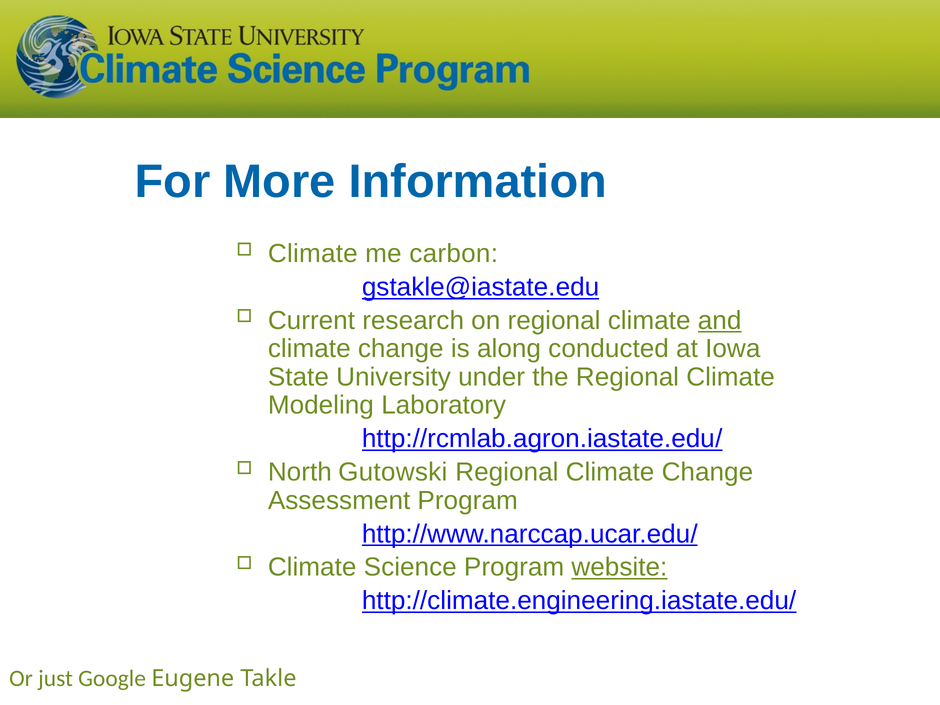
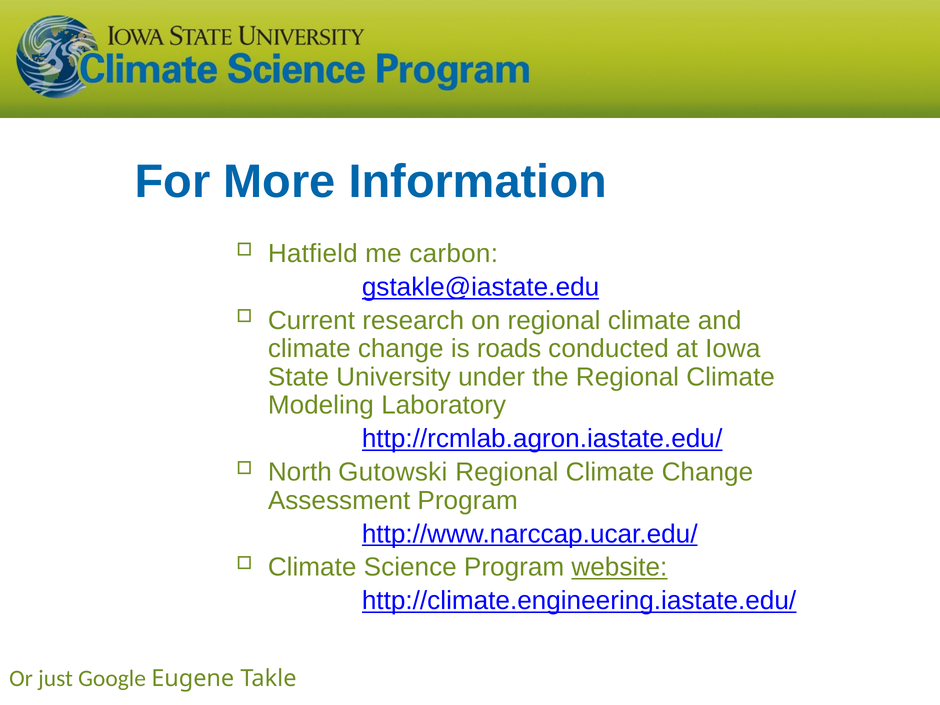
Climate at (313, 254): Climate -> Hatfield
and underline: present -> none
along: along -> roads
